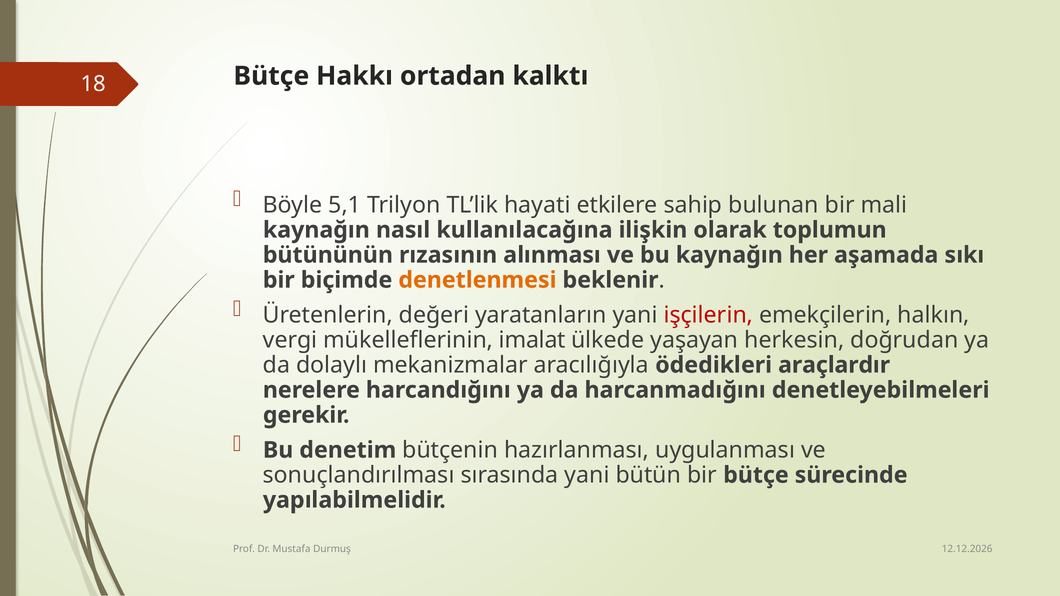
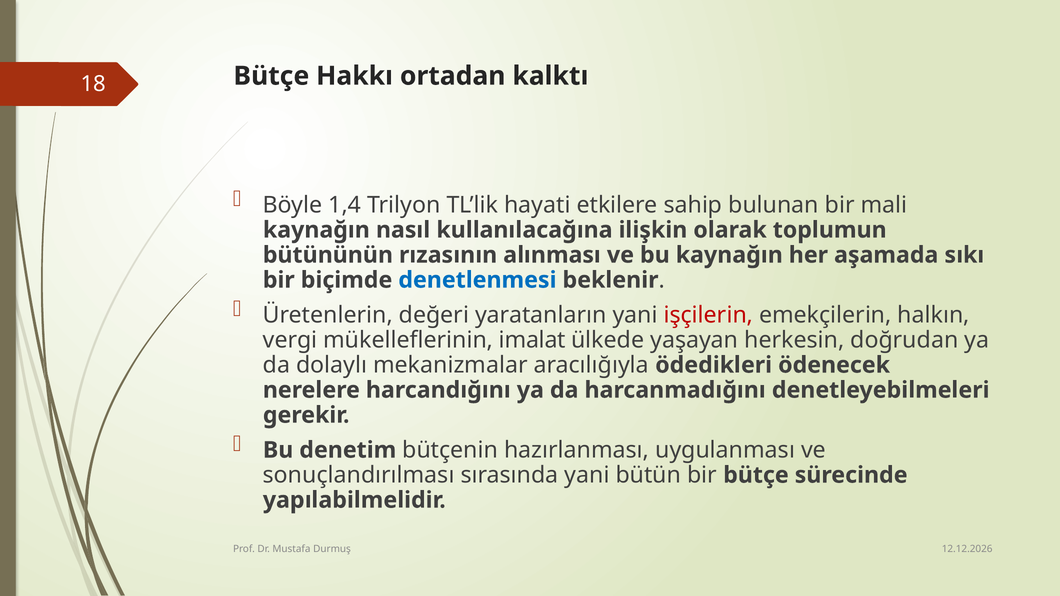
5,1: 5,1 -> 1,4
denetlenmesi colour: orange -> blue
araçlardır: araçlardır -> ödenecek
